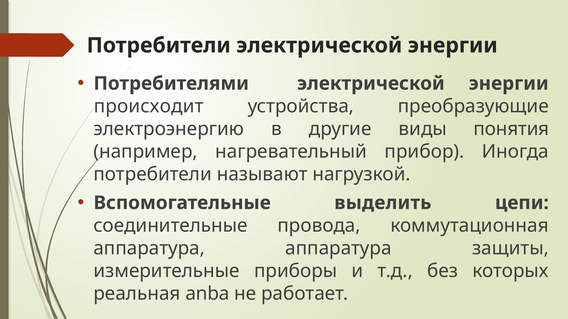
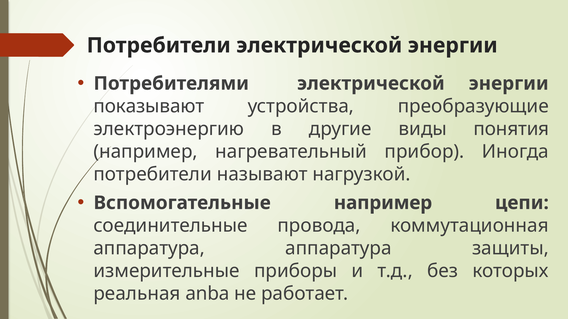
происходит: происходит -> показывают
Вспомогательные выделить: выделить -> например
